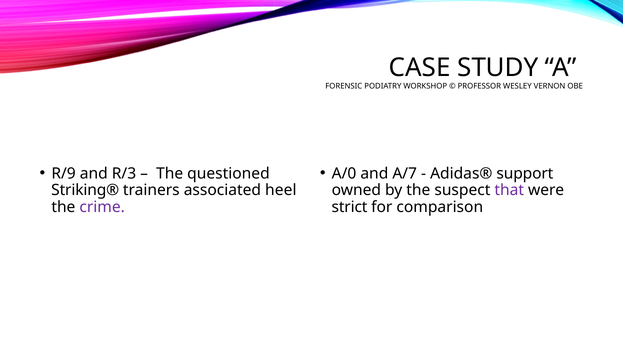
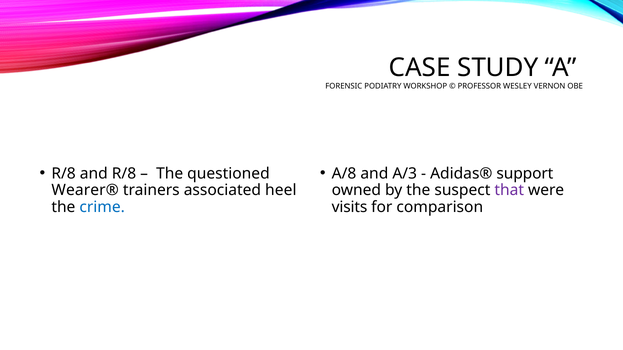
R/9 at (64, 174): R/9 -> R/8
and R/3: R/3 -> R/8
A/0: A/0 -> A/8
A/7: A/7 -> A/3
Striking®: Striking® -> Wearer®
crime colour: purple -> blue
strict: strict -> visits
